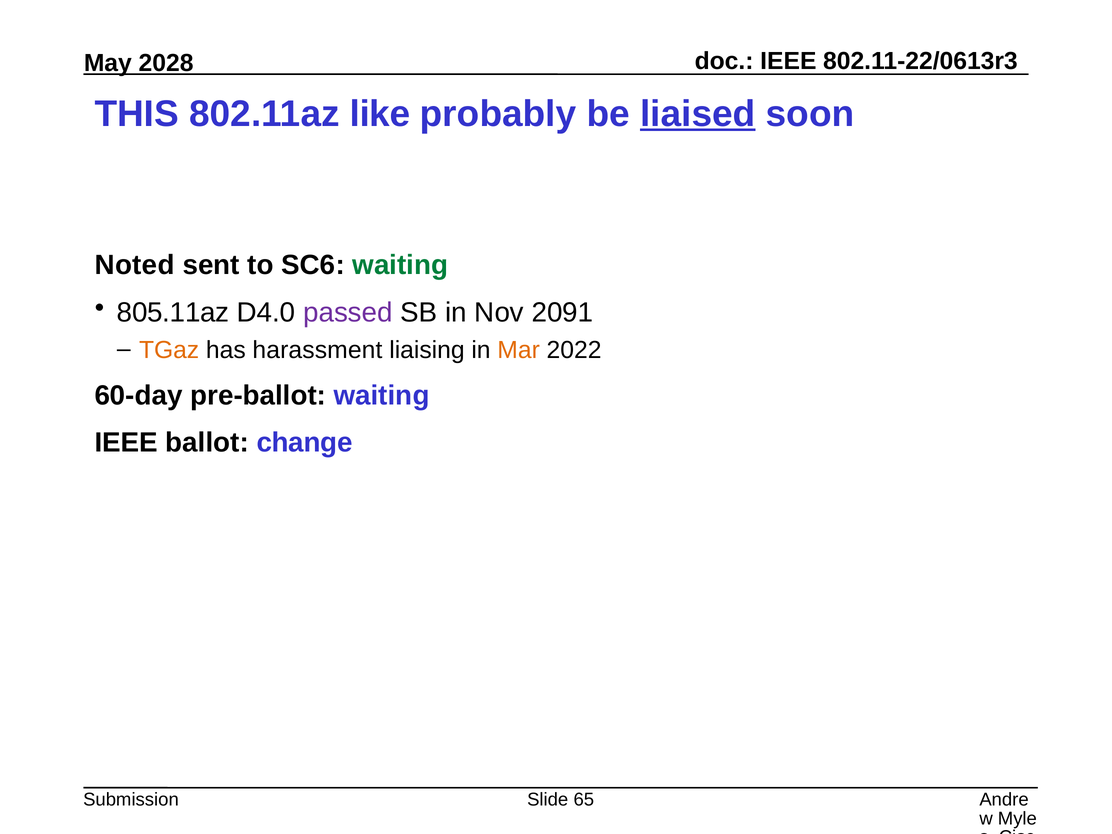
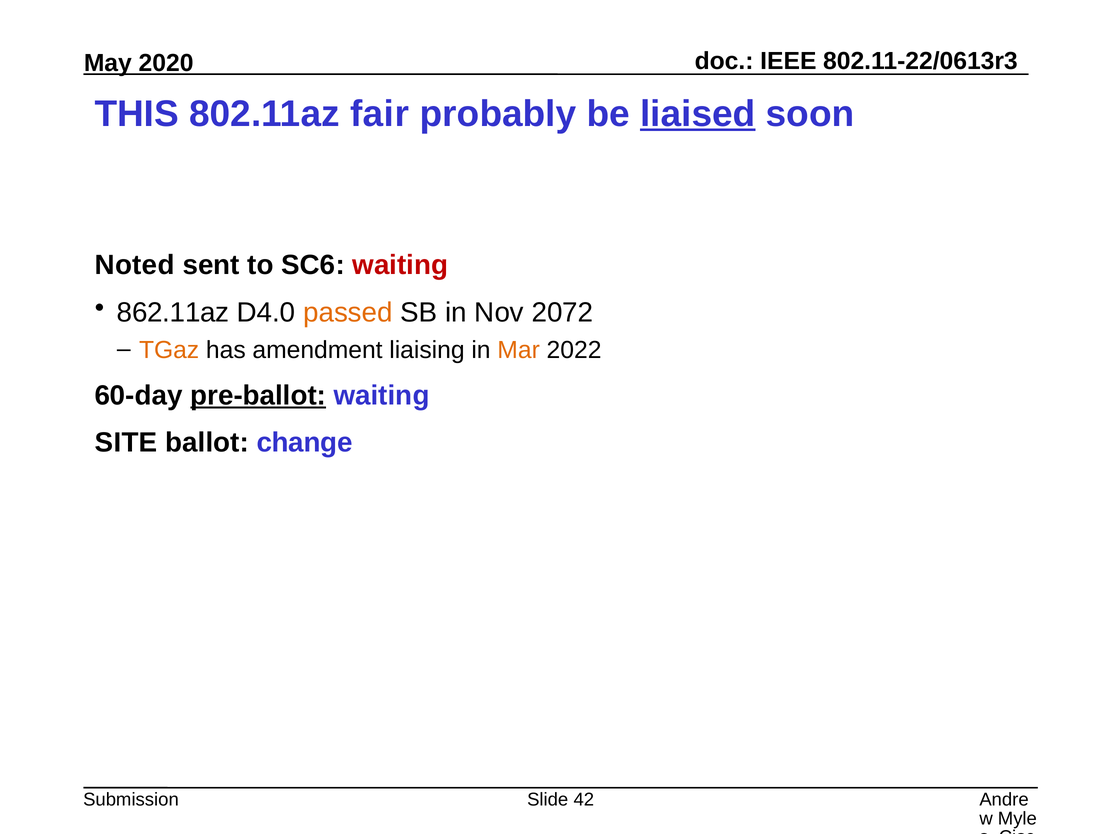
2028: 2028 -> 2020
like: like -> fair
waiting at (400, 265) colour: green -> red
805.11az: 805.11az -> 862.11az
passed colour: purple -> orange
2091: 2091 -> 2072
harassment: harassment -> amendment
pre-ballot underline: none -> present
IEEE at (126, 443): IEEE -> SITE
65: 65 -> 42
